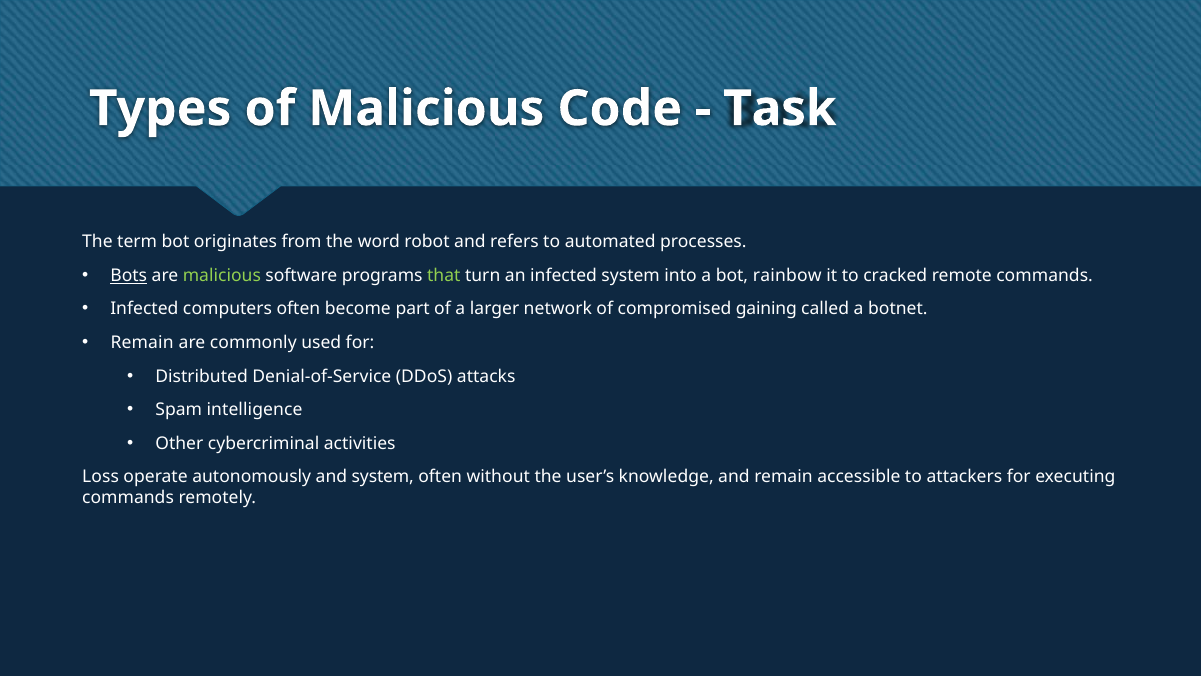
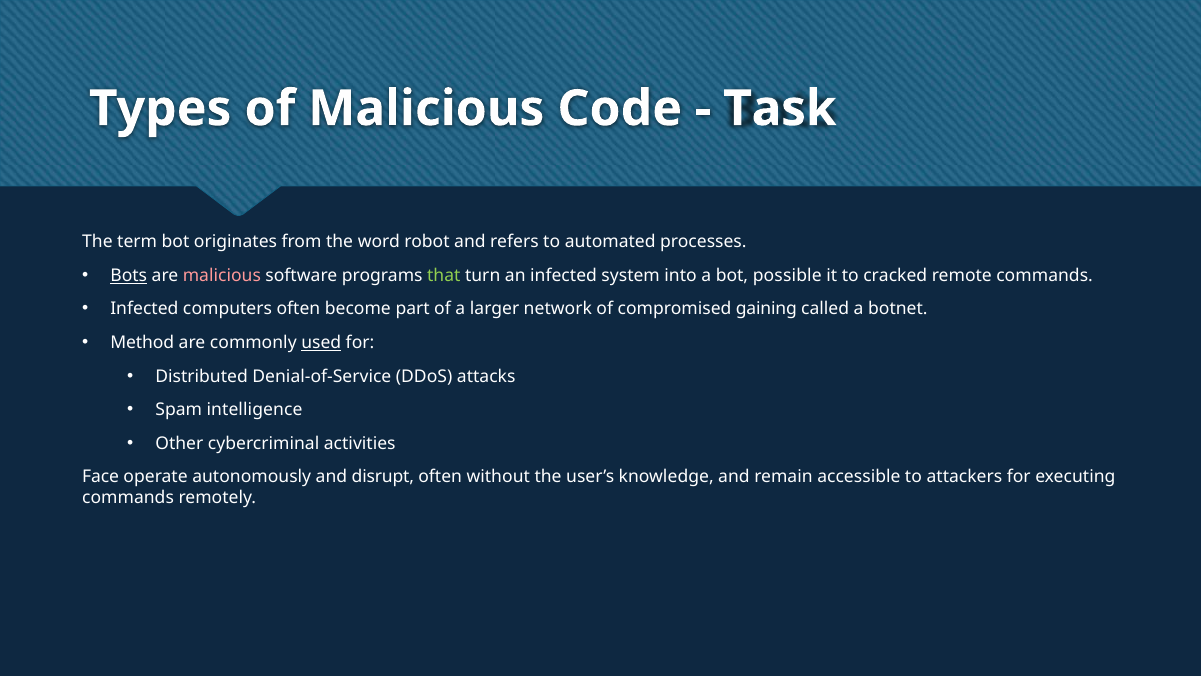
malicious at (222, 275) colour: light green -> pink
rainbow: rainbow -> possible
Remain at (142, 342): Remain -> Method
used underline: none -> present
Loss: Loss -> Face
and system: system -> disrupt
